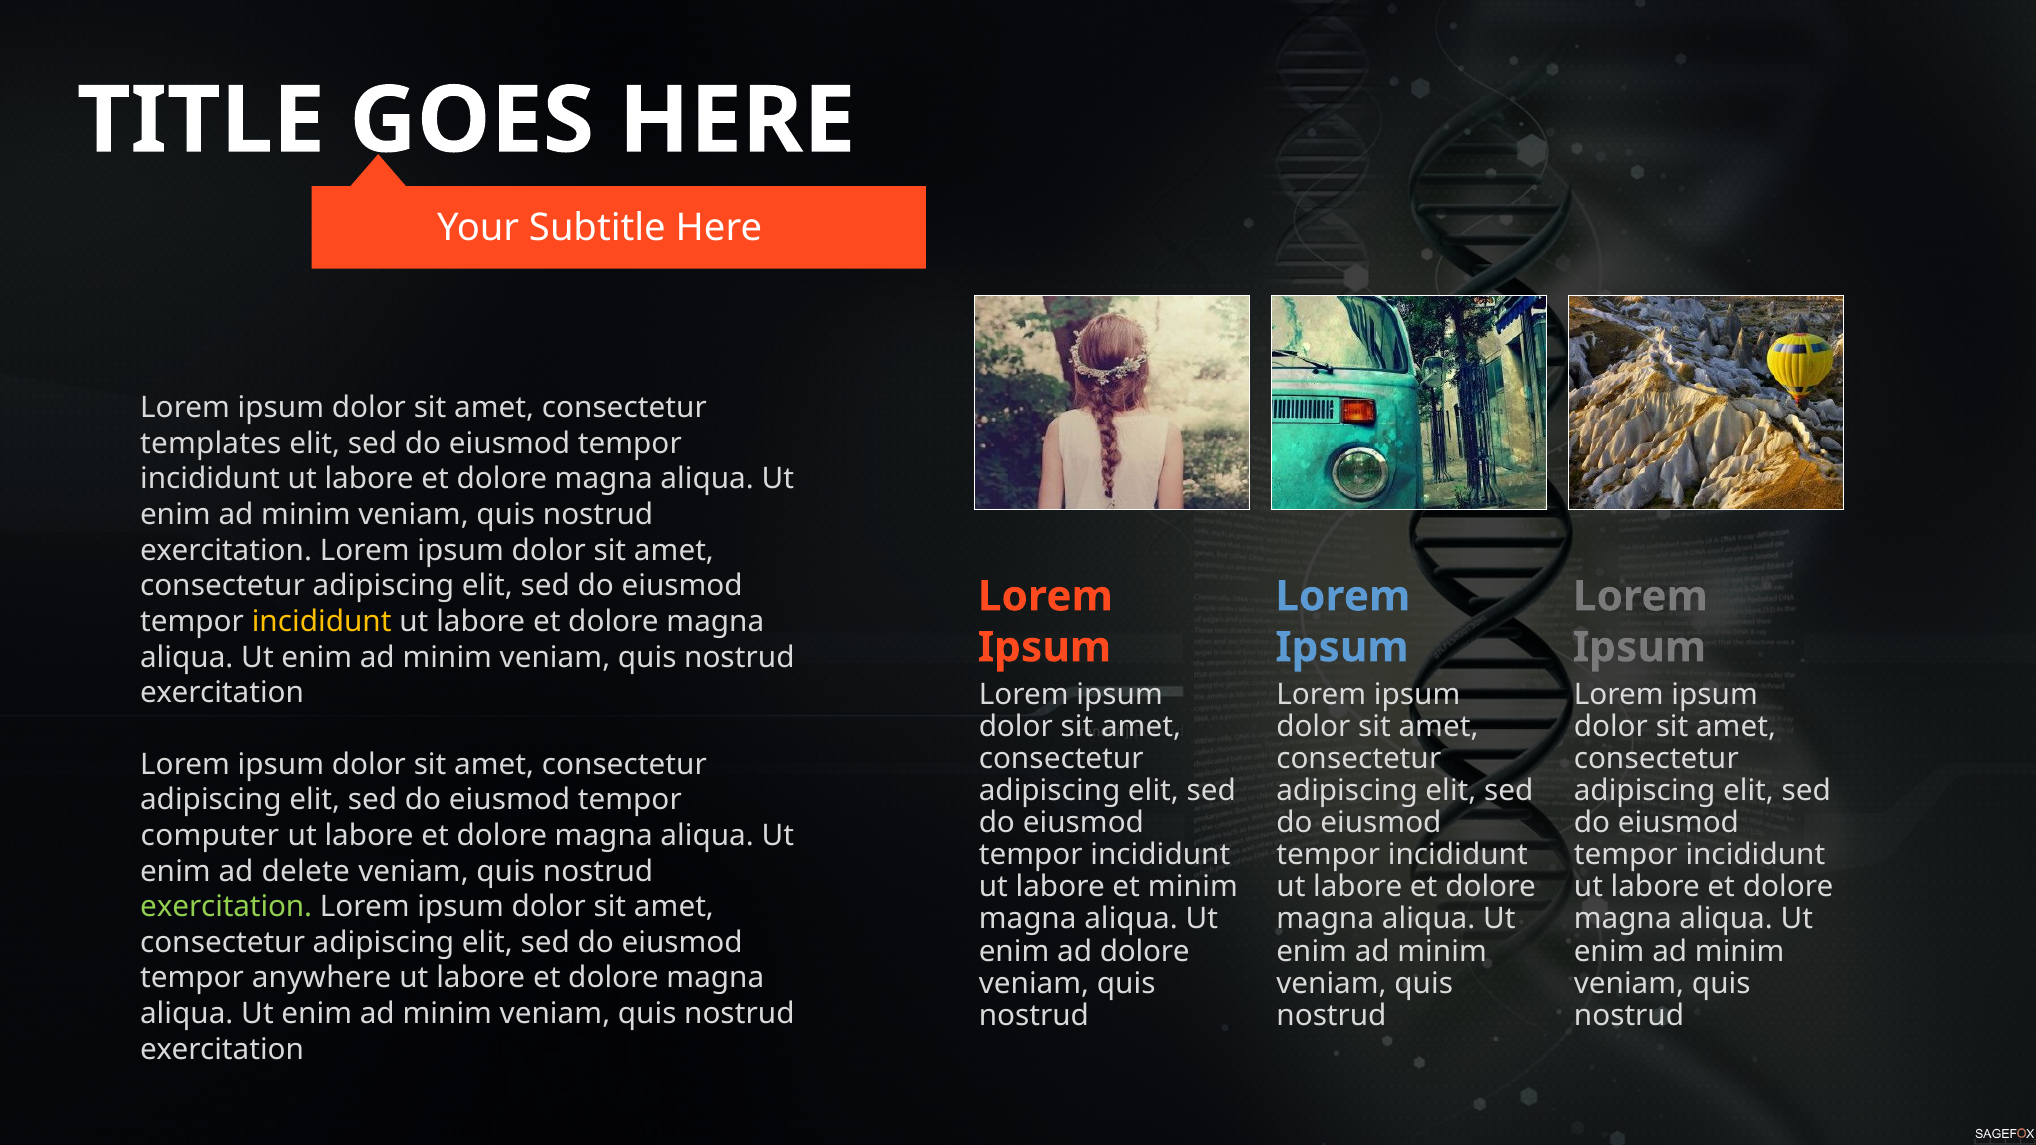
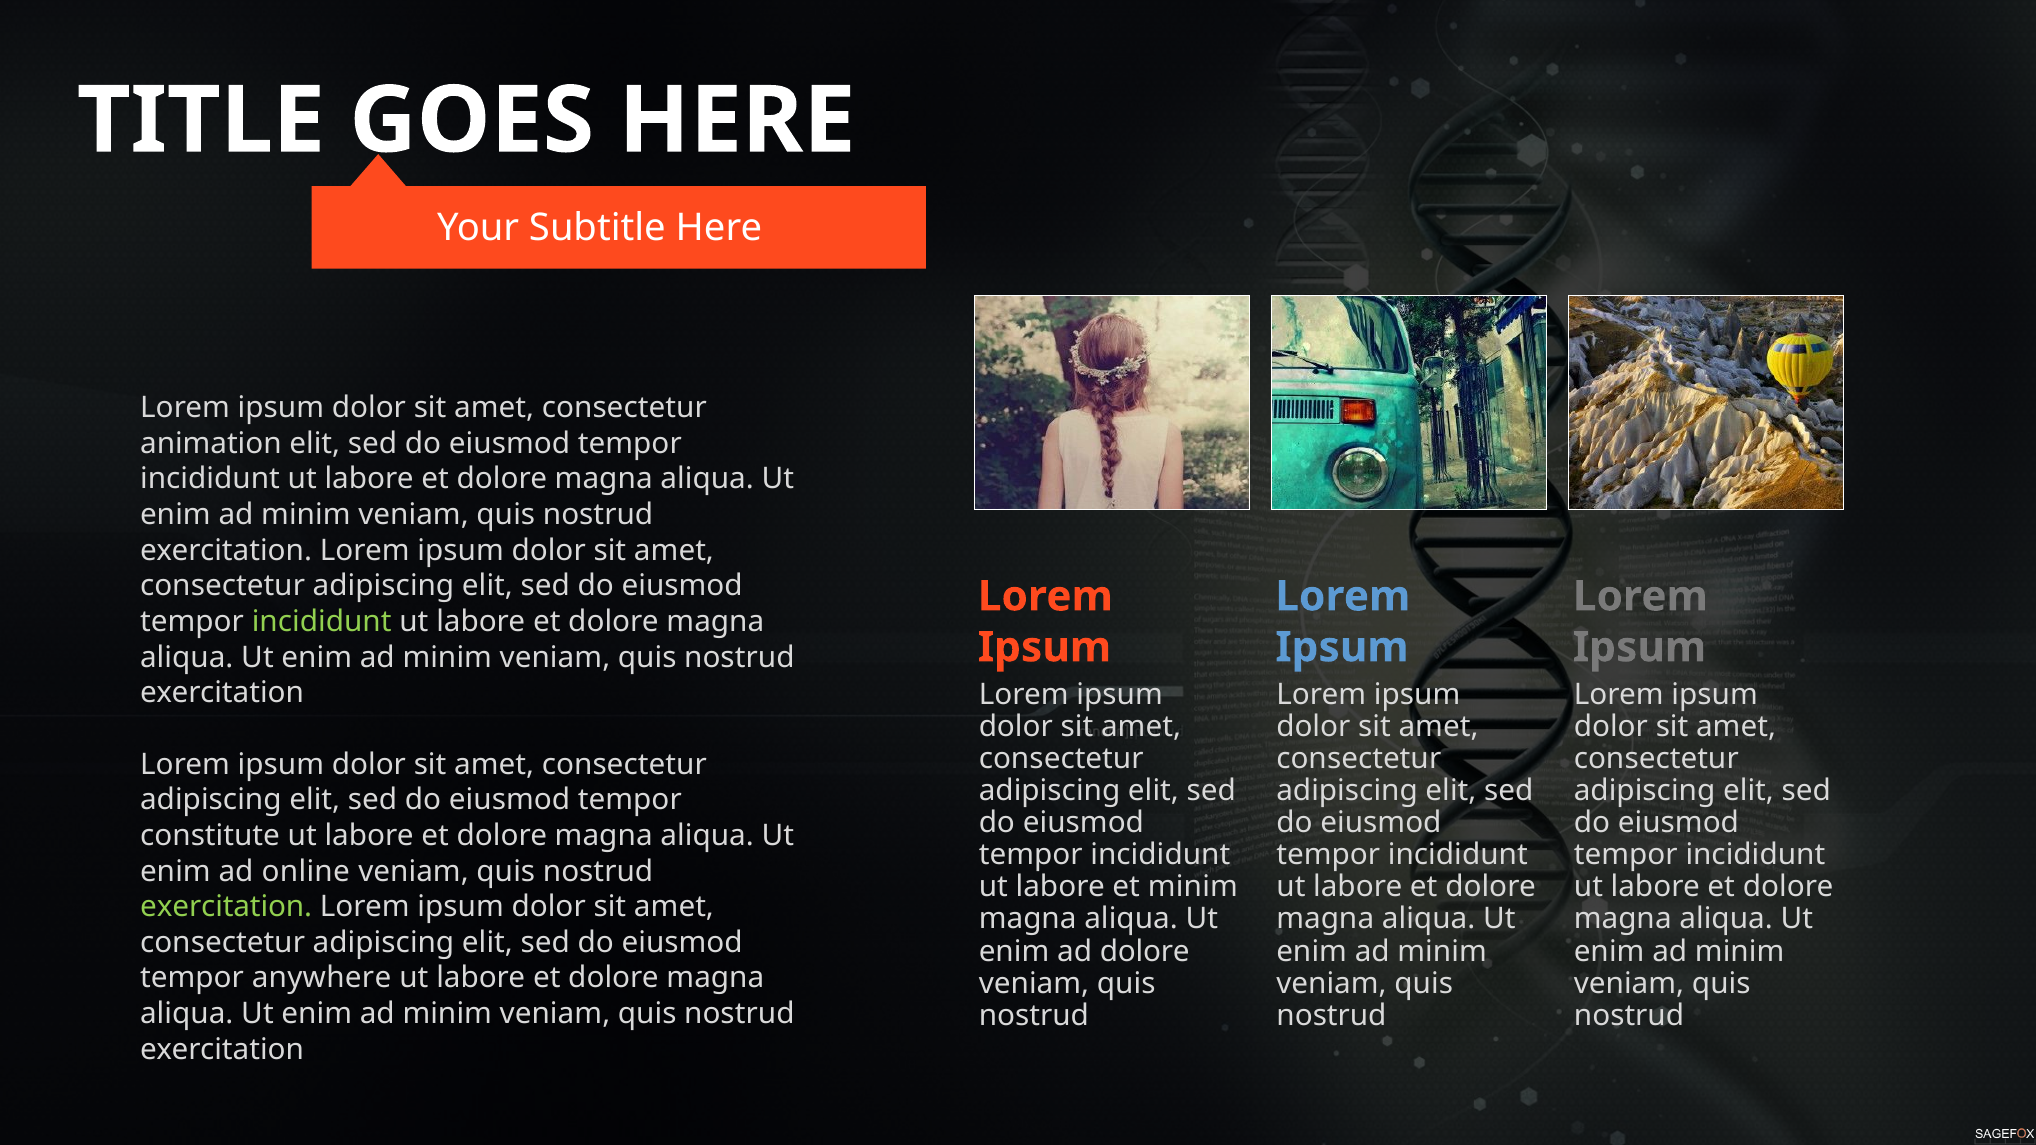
templates: templates -> animation
incididunt at (322, 622) colour: yellow -> light green
computer: computer -> constitute
delete: delete -> online
